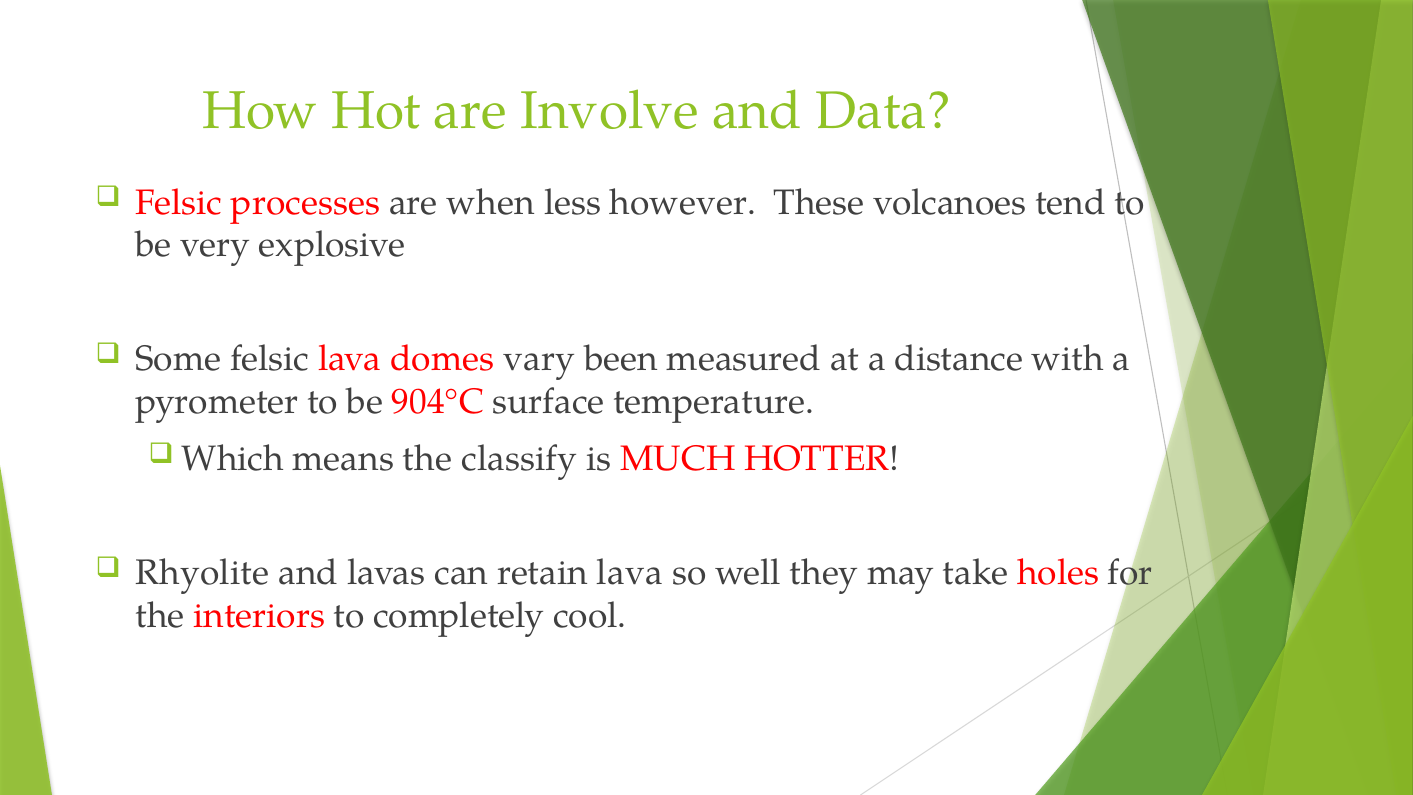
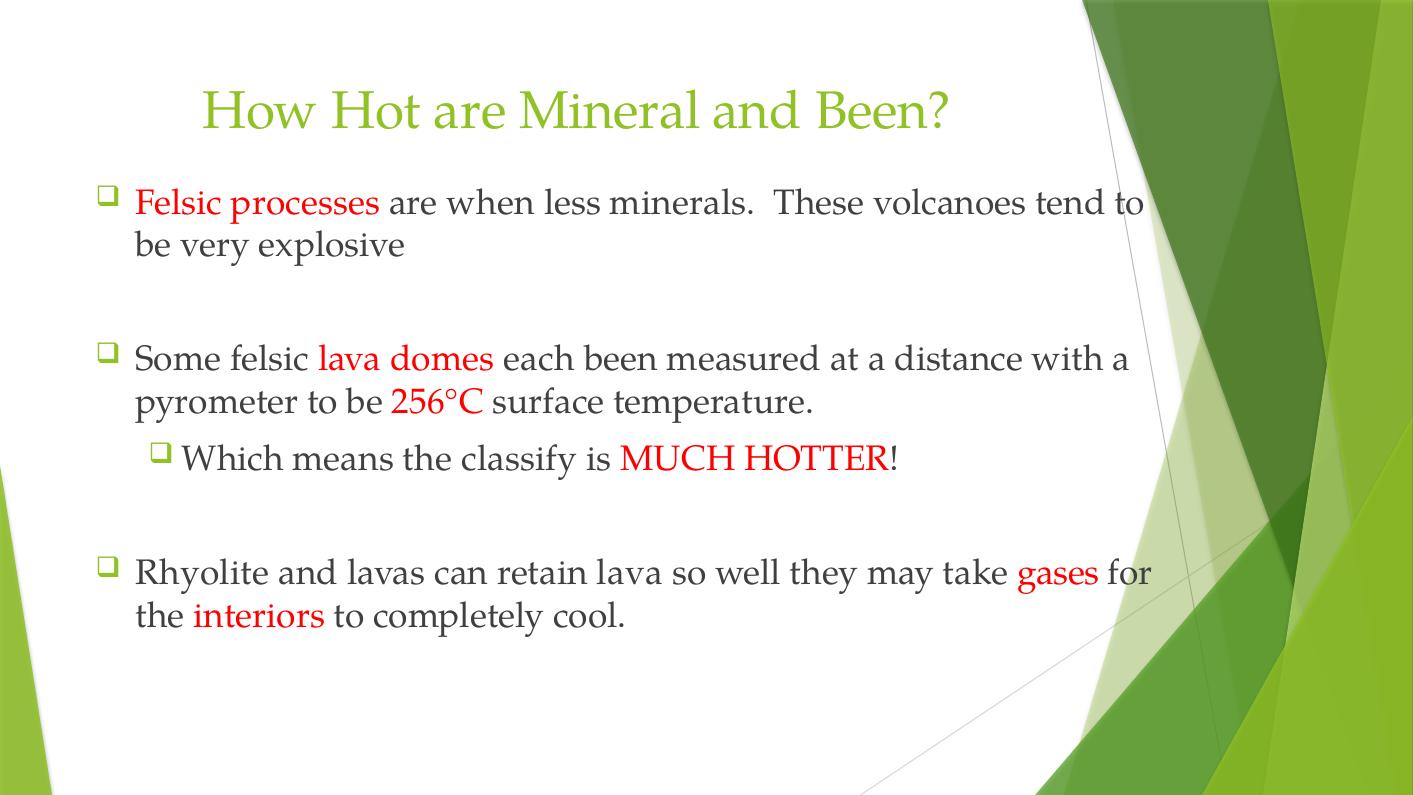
Involve: Involve -> Mineral
and Data: Data -> Been
however: however -> minerals
vary: vary -> each
904°C: 904°C -> 256°C
holes: holes -> gases
